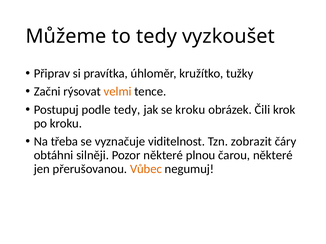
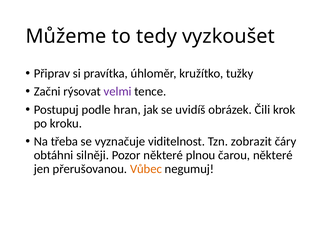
velmi colour: orange -> purple
podle tedy: tedy -> hran
se kroku: kroku -> uvidíš
